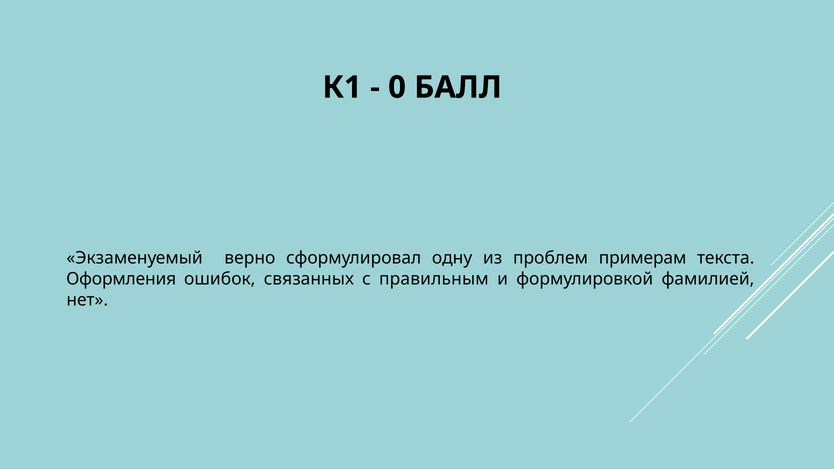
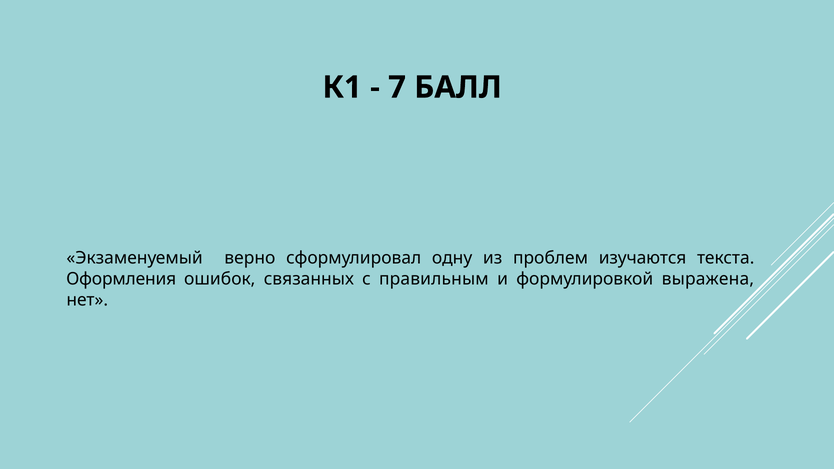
0: 0 -> 7
примерам: примерам -> изучаются
фамилией: фамилией -> выражена
